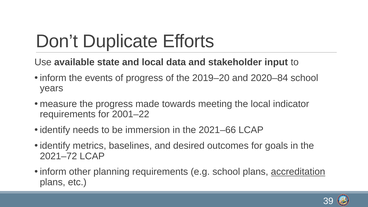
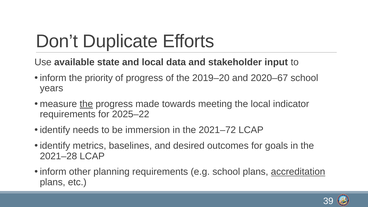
events: events -> priority
2020–84: 2020–84 -> 2020–67
the at (86, 104) underline: none -> present
2001–22: 2001–22 -> 2025–22
2021–66: 2021–66 -> 2021–72
2021–72: 2021–72 -> 2021–28
